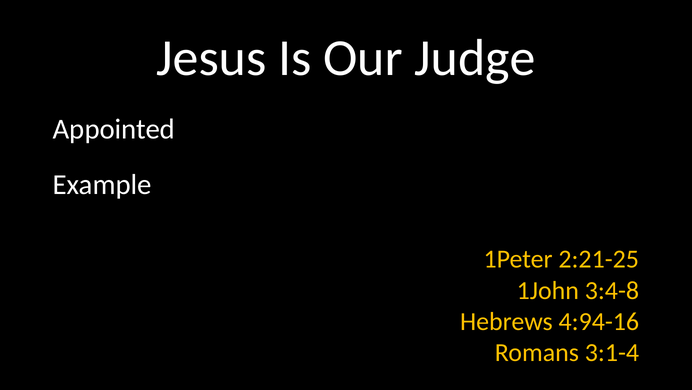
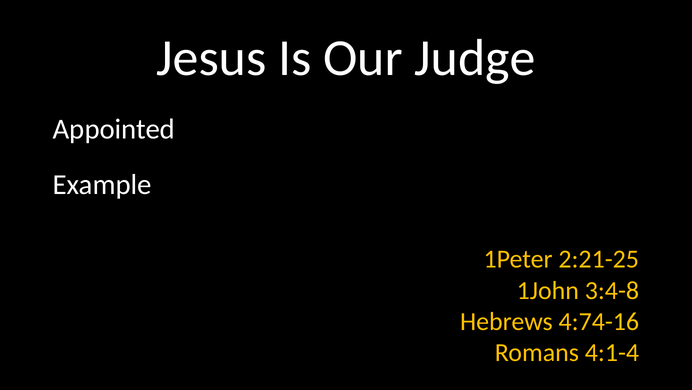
4:94-16: 4:94-16 -> 4:74-16
3:1-4: 3:1-4 -> 4:1-4
